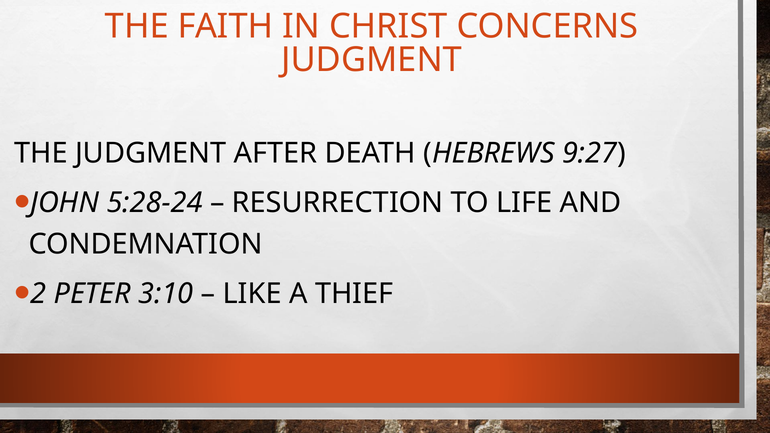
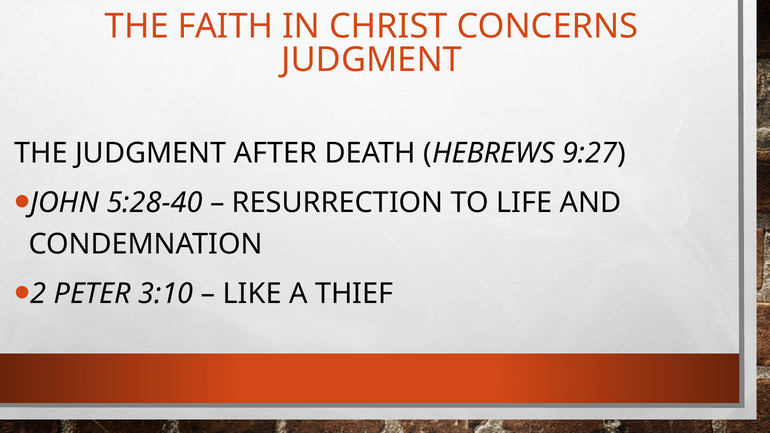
5:28-24: 5:28-24 -> 5:28-40
